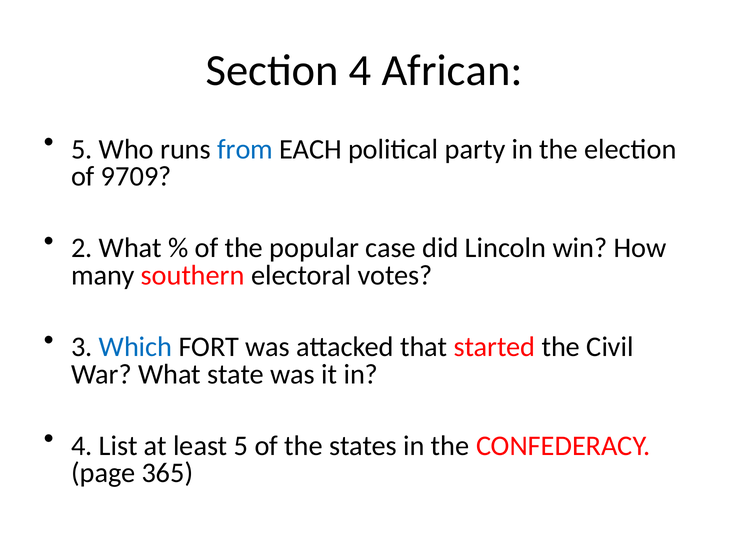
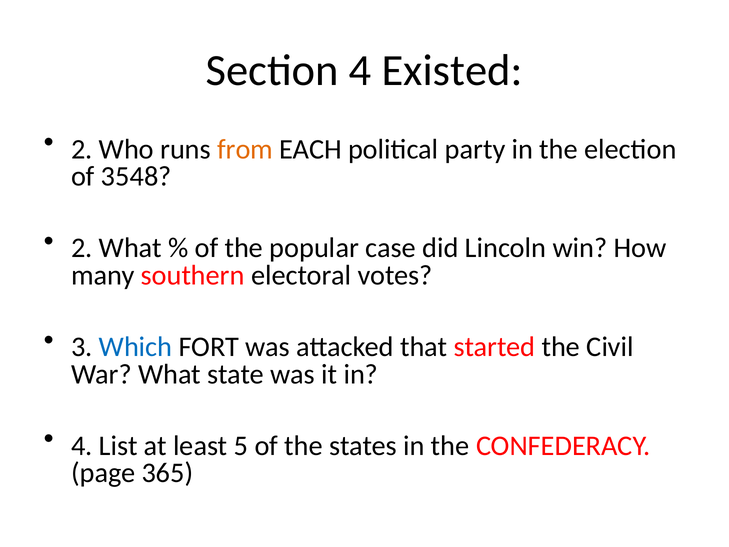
African: African -> Existed
5 at (82, 149): 5 -> 2
from colour: blue -> orange
9709: 9709 -> 3548
